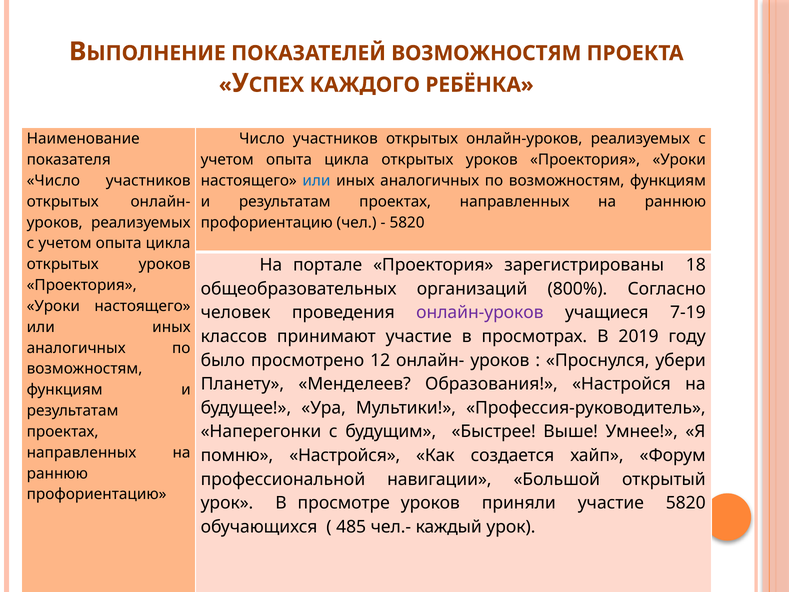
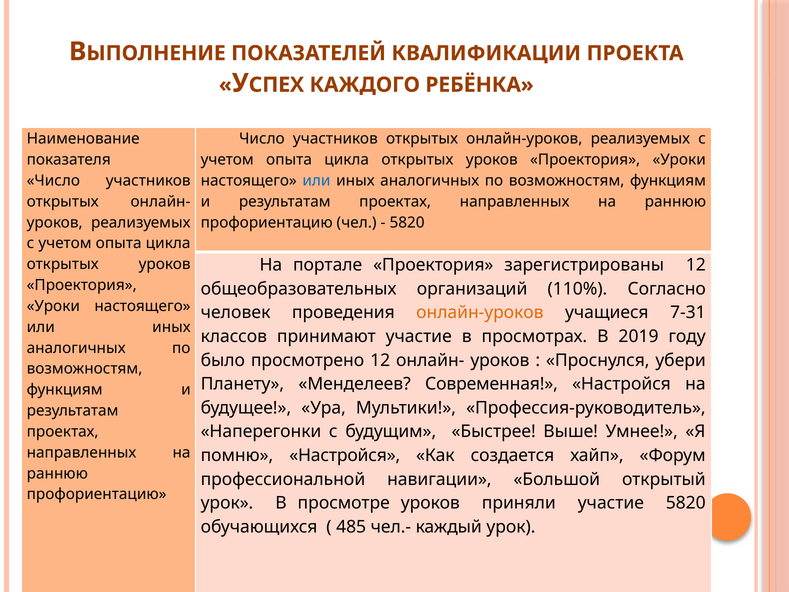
ПОКАЗАТЕЛЕЙ ВОЗМОЖНОСТЯМ: ВОЗМОЖНОСТЯМ -> КВАЛИФИКАЦИИ
зарегистрированы 18: 18 -> 12
800%: 800% -> 110%
онлайн-уроков at (480, 312) colour: purple -> orange
7-19: 7-19 -> 7-31
Образования: Образования -> Современная
